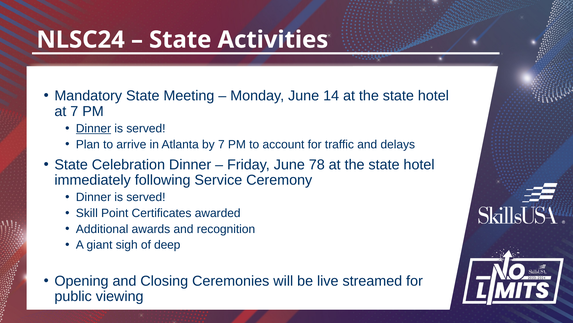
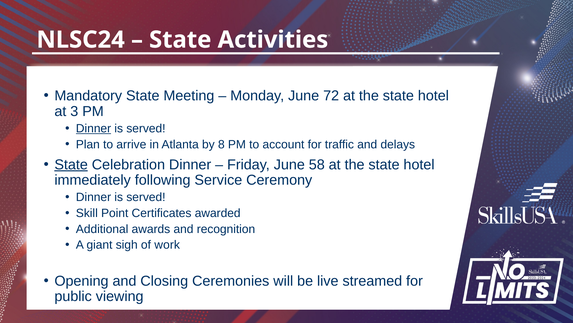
14: 14 -> 72
at 7: 7 -> 3
by 7: 7 -> 8
State at (71, 164) underline: none -> present
78: 78 -> 58
deep: deep -> work
